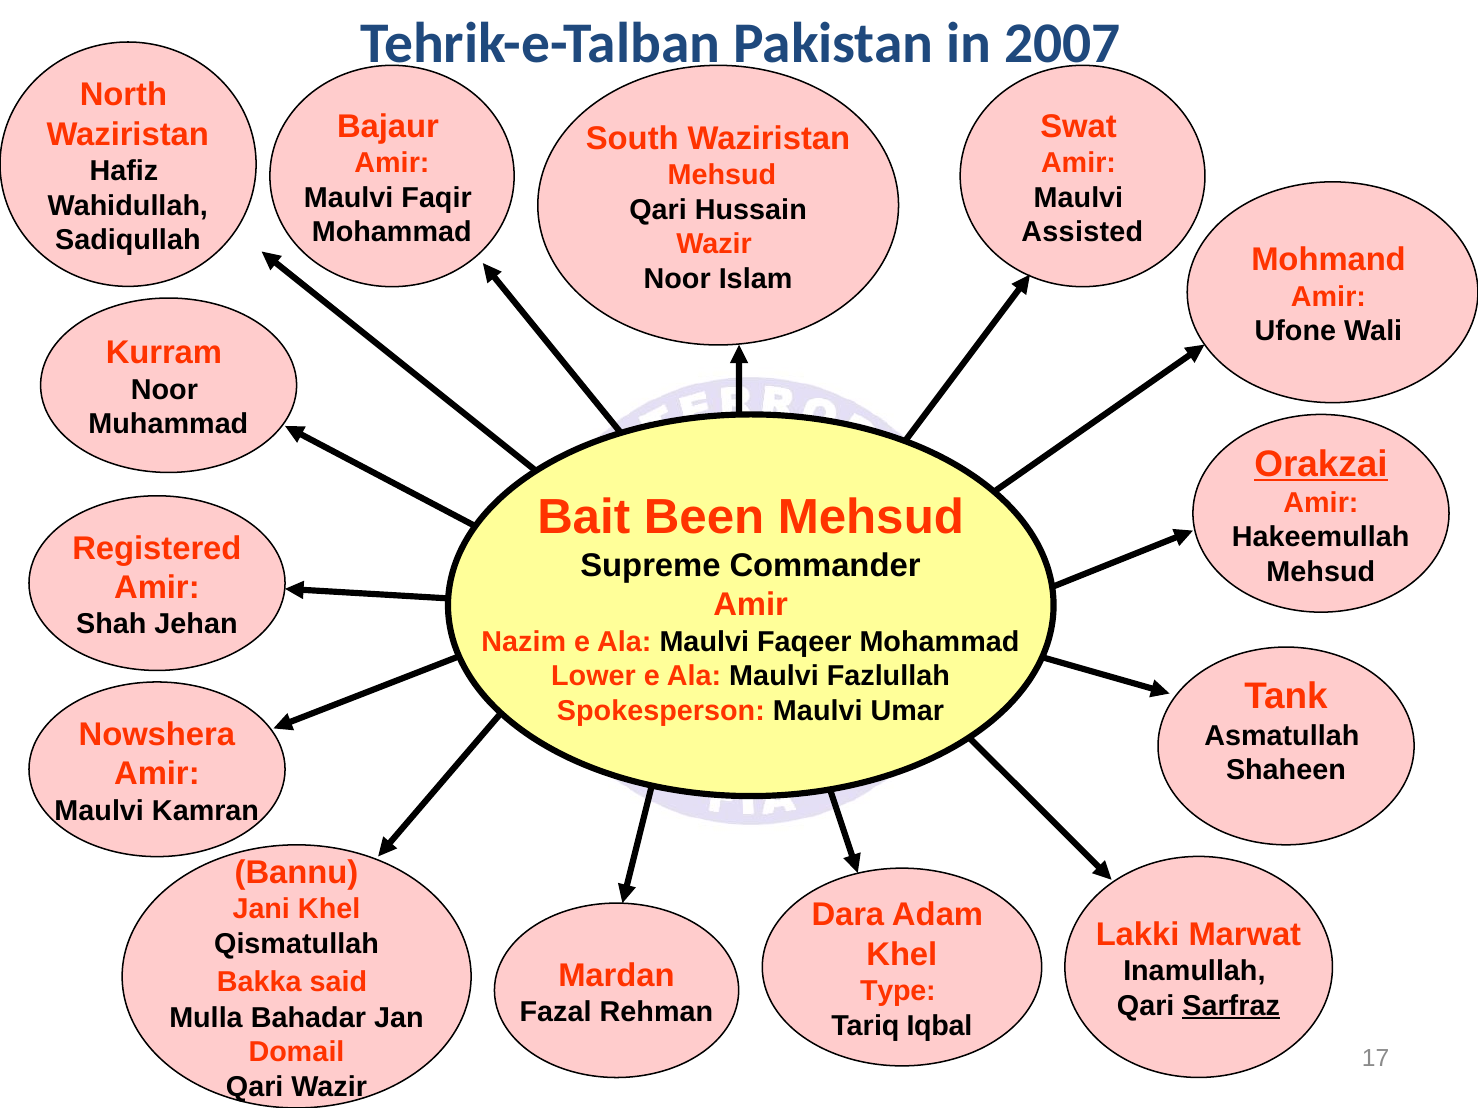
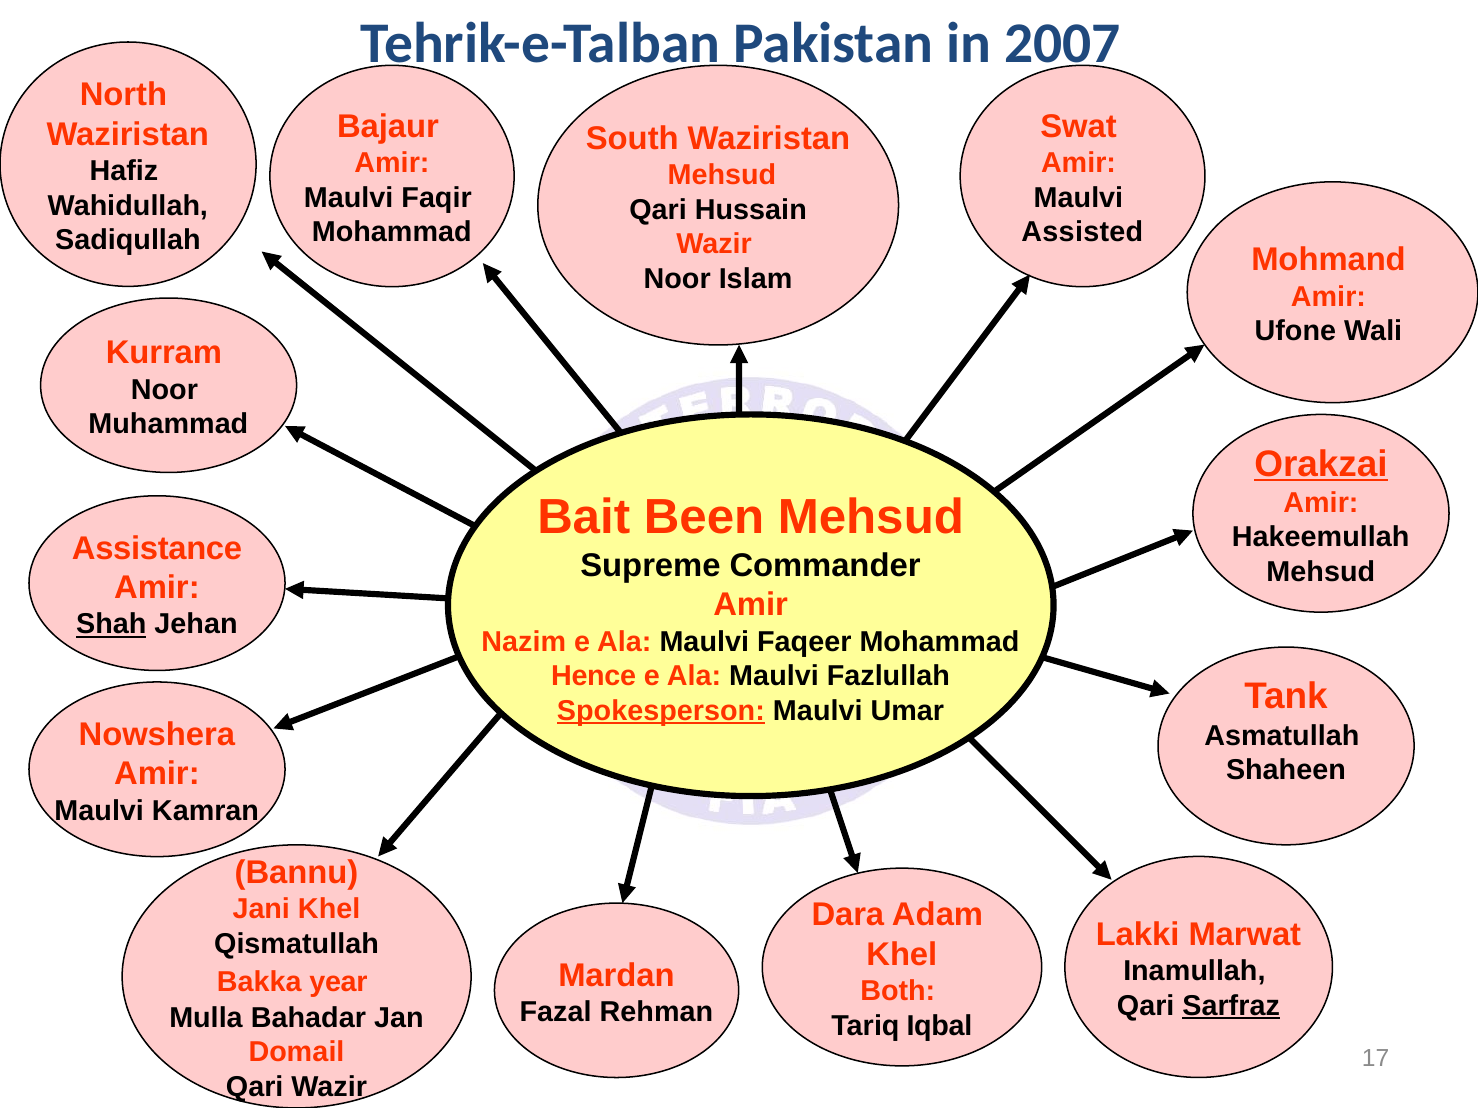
Registered: Registered -> Assistance
Shah underline: none -> present
Lower: Lower -> Hence
Spokesperson underline: none -> present
said: said -> year
Type: Type -> Both
